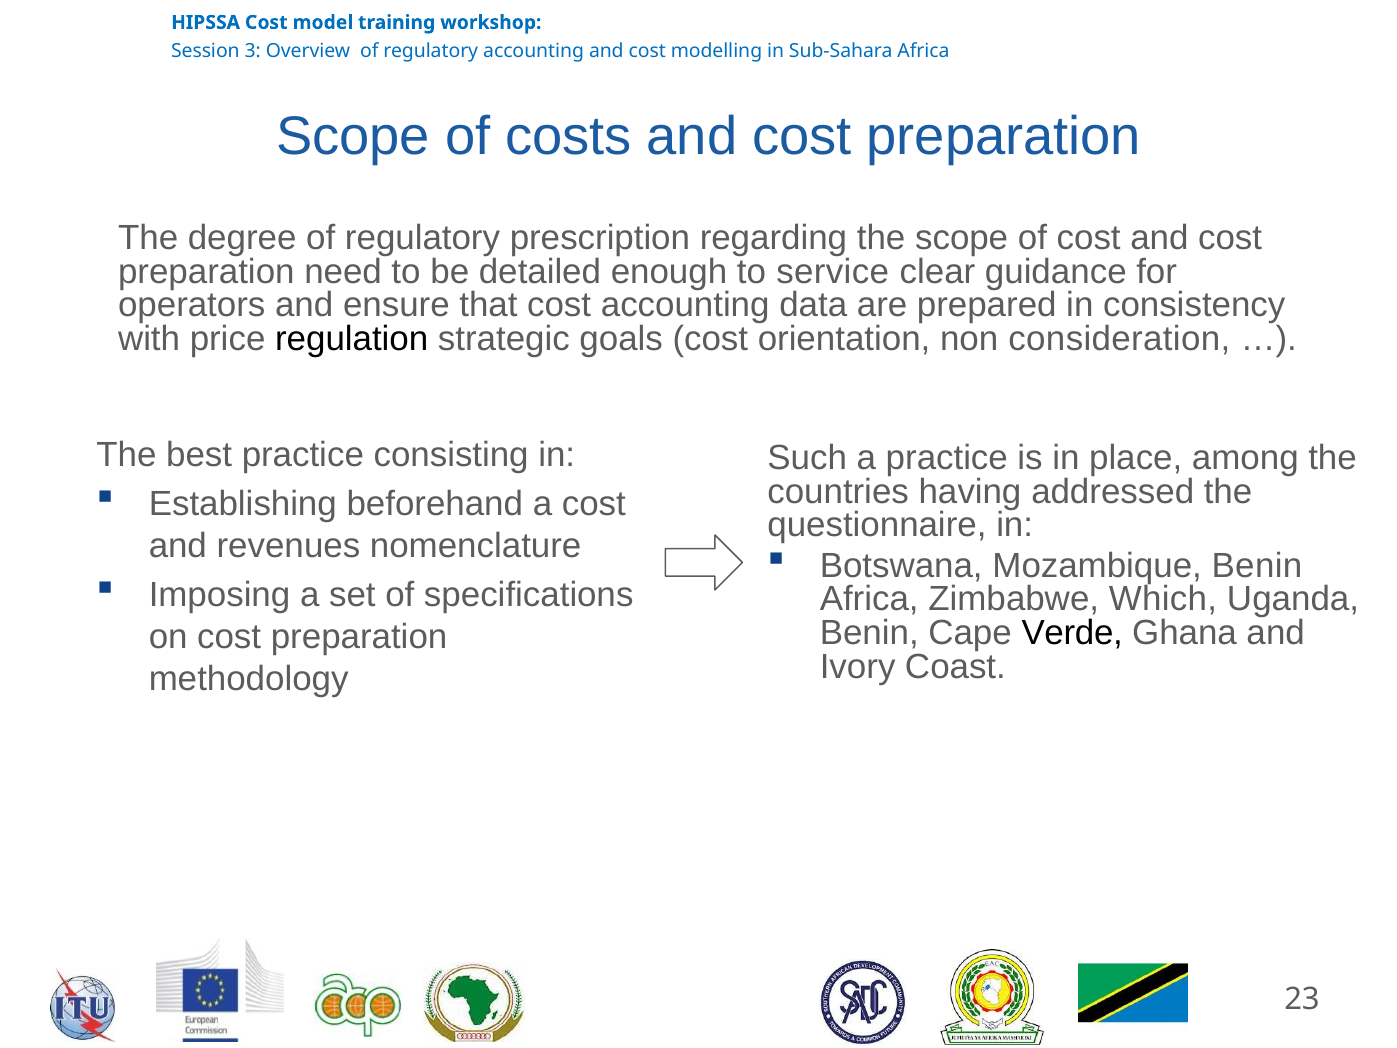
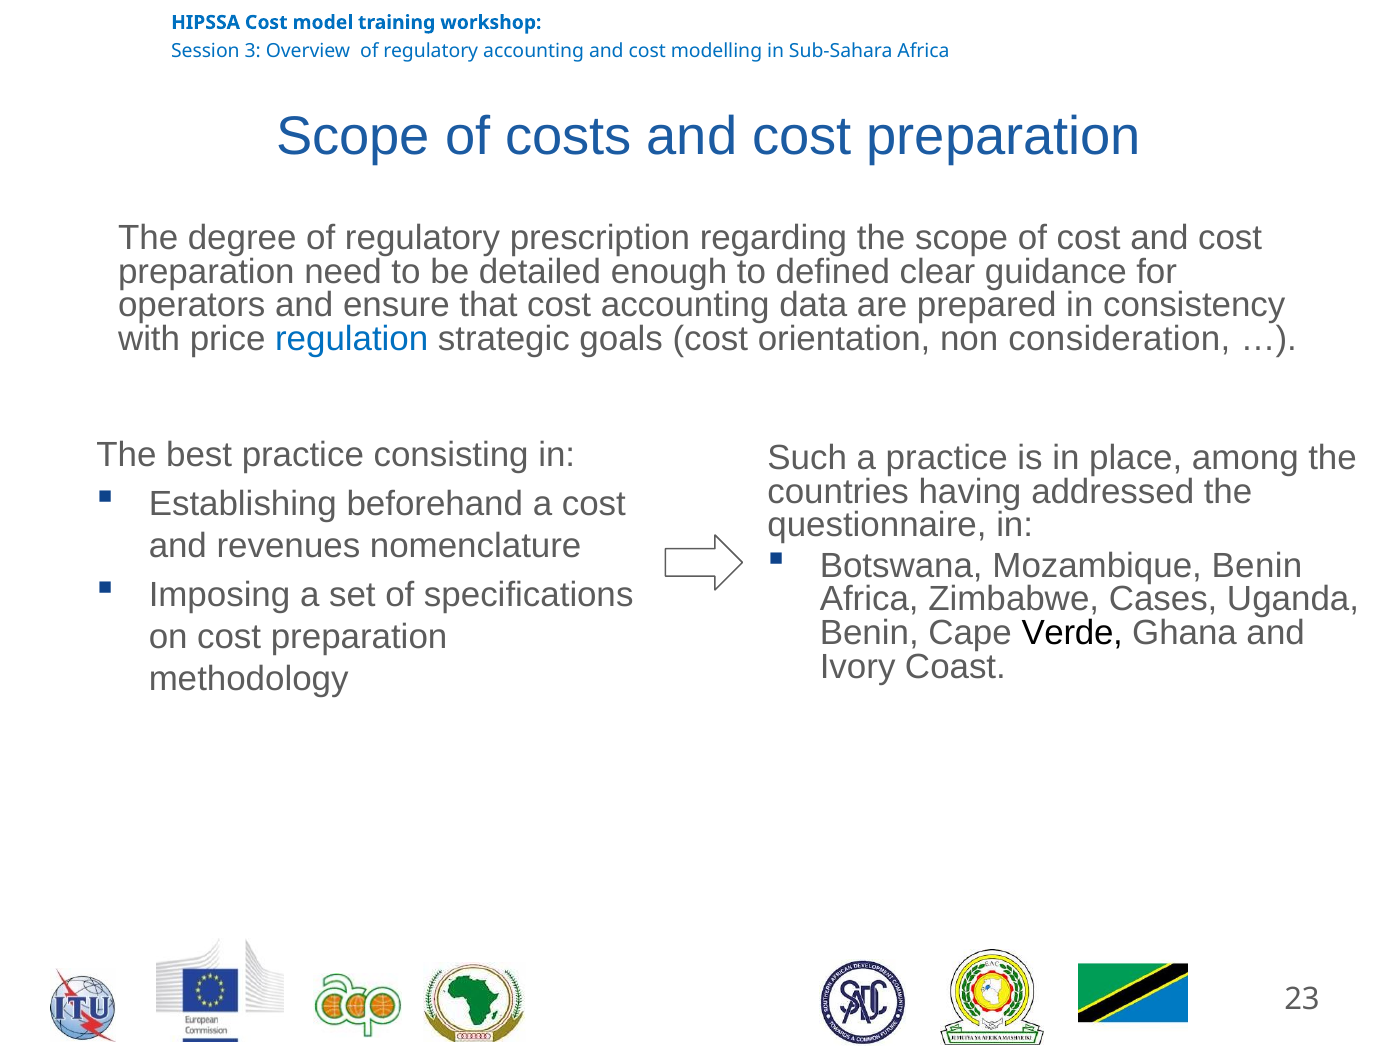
service: service -> defined
regulation colour: black -> blue
Which: Which -> Cases
